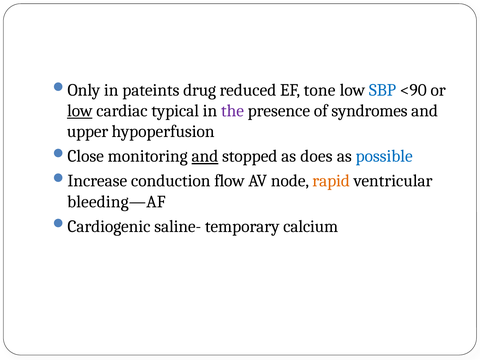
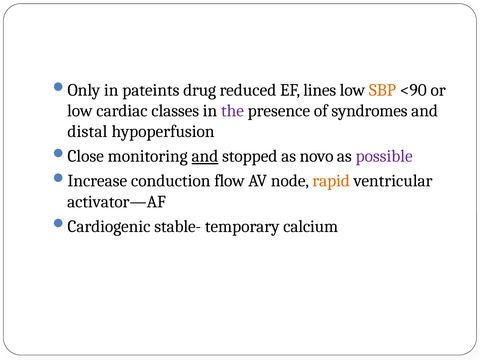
tone: tone -> lines
SBP colour: blue -> orange
low at (80, 111) underline: present -> none
typical: typical -> classes
upper: upper -> distal
does: does -> novo
possible colour: blue -> purple
bleeding—AF: bleeding—AF -> activator—AF
saline-: saline- -> stable-
